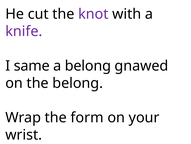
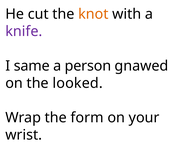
knot colour: purple -> orange
a belong: belong -> person
the belong: belong -> looked
